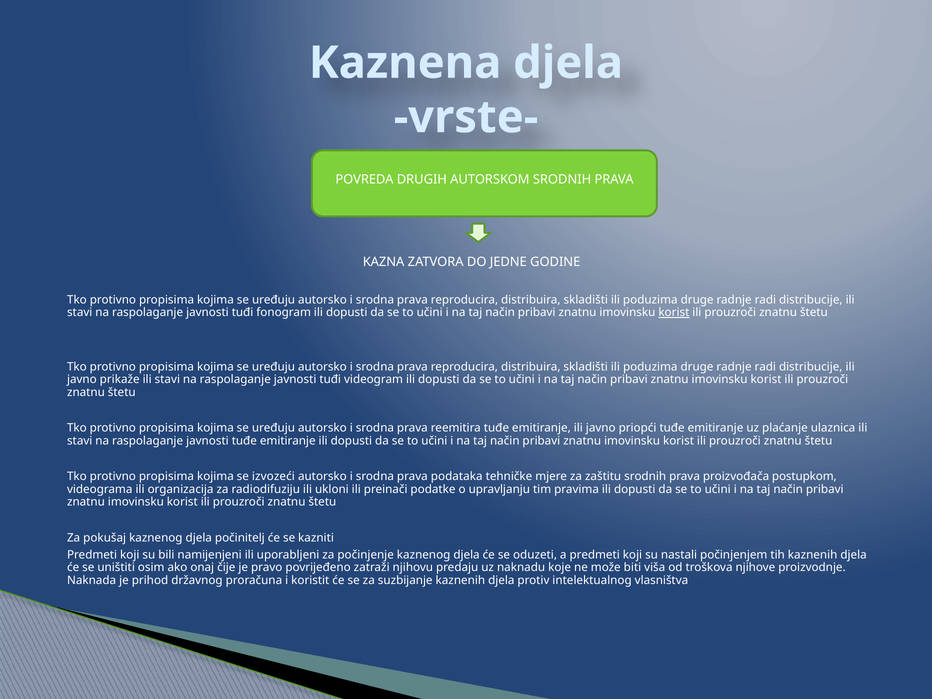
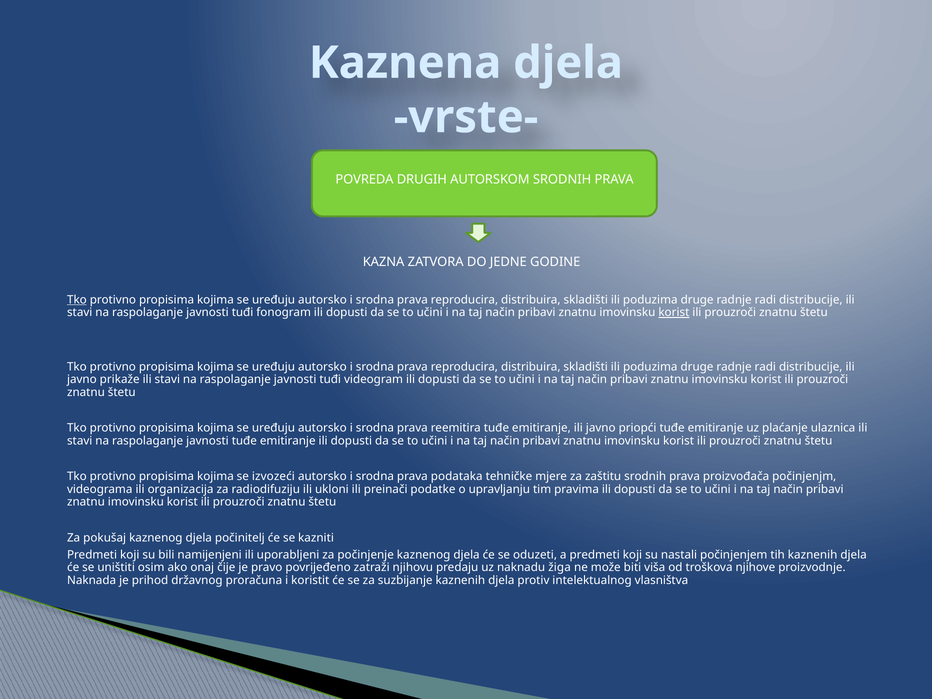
Tko at (77, 300) underline: none -> present
postupkom: postupkom -> počinjenjm
koje: koje -> žiga
